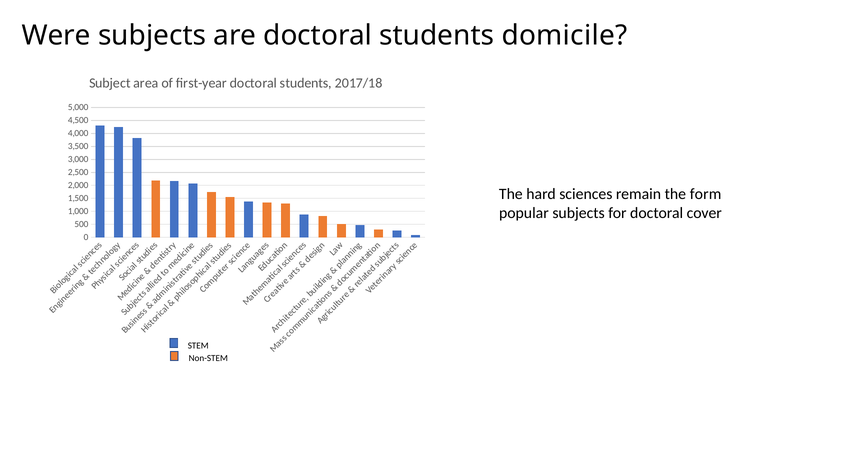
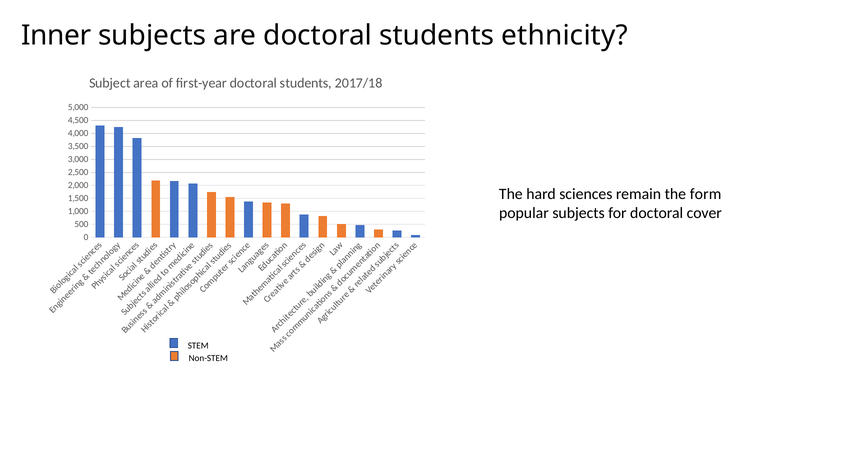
Were: Were -> Inner
domicile: domicile -> ethnicity
